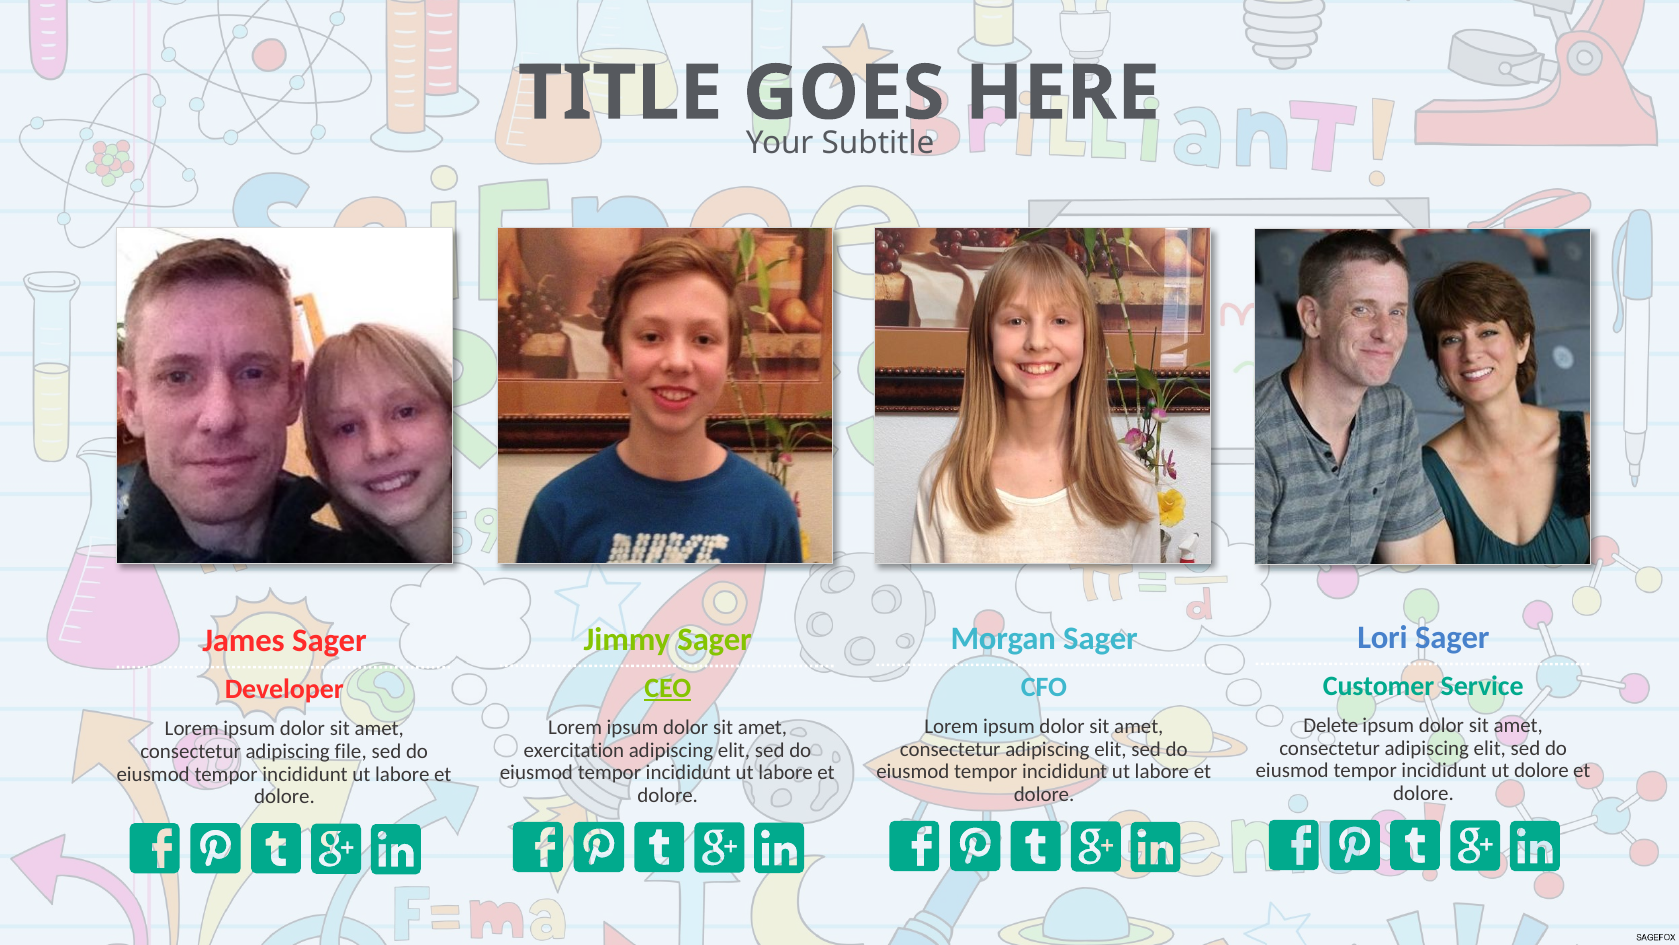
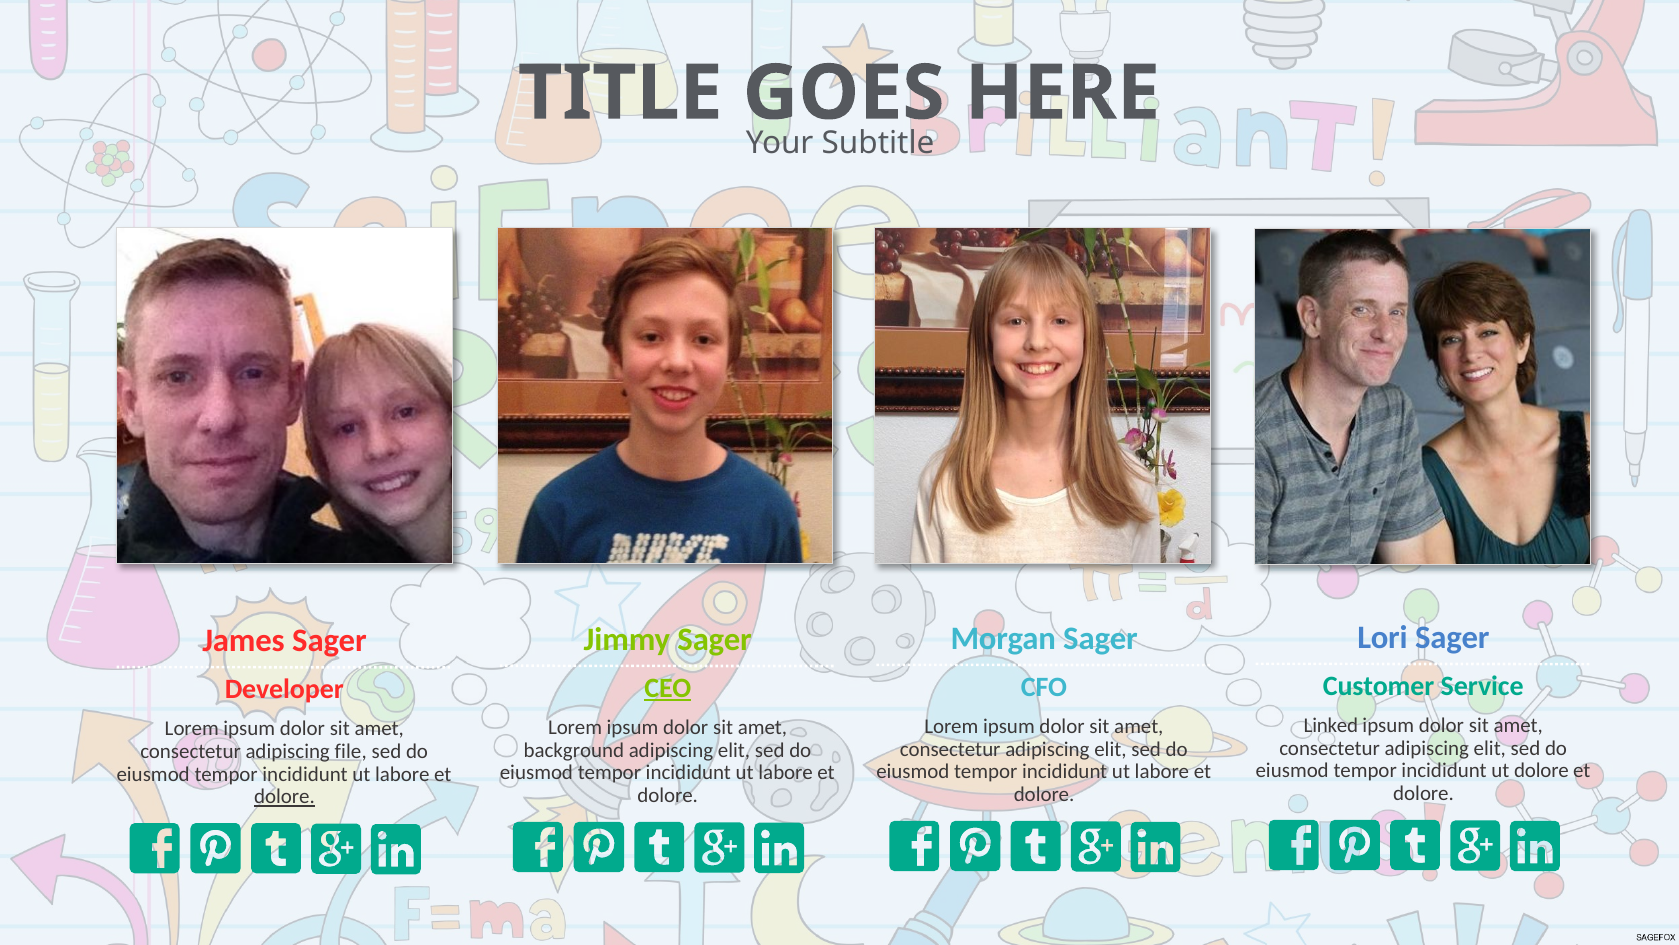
Delete: Delete -> Linked
exercitation: exercitation -> background
dolore at (284, 796) underline: none -> present
